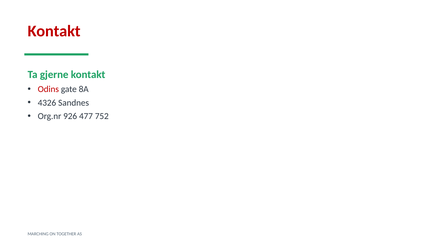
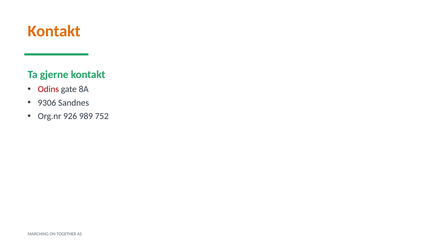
Kontakt at (54, 31) colour: red -> orange
4326: 4326 -> 9306
477: 477 -> 989
